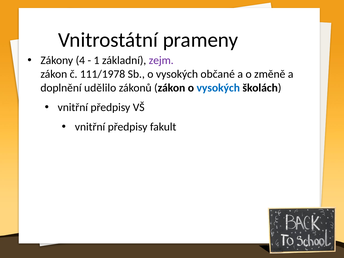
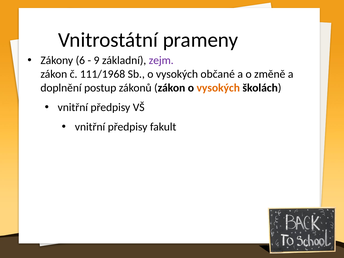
4: 4 -> 6
1: 1 -> 9
111/1978: 111/1978 -> 111/1968
udělilo: udělilo -> postup
vysokých at (218, 88) colour: blue -> orange
